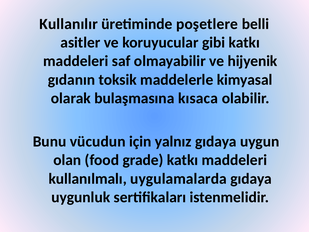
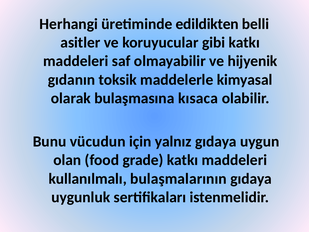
Kullanılır: Kullanılır -> Herhangi
poşetlere: poşetlere -> edildikten
uygulamalarda: uygulamalarda -> bulaşmalarının
